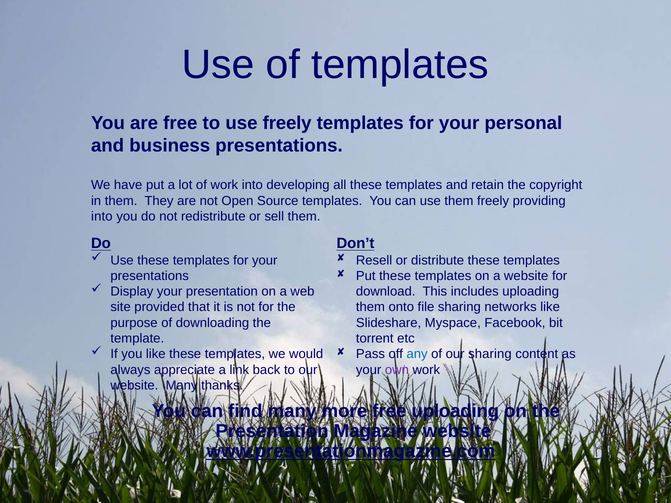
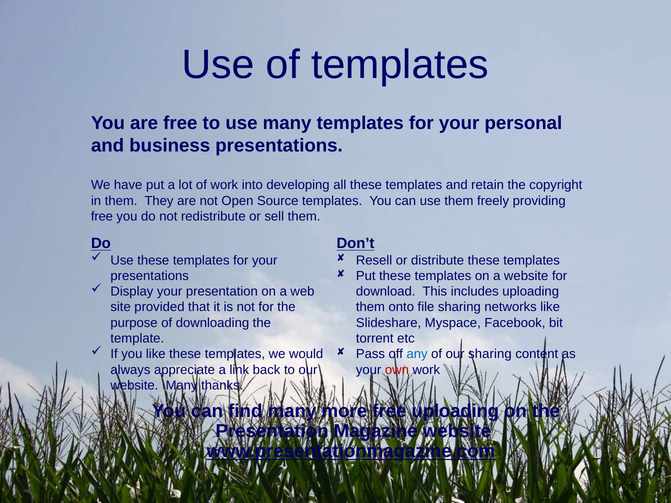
use freely: freely -> many
into at (102, 217): into -> free
own colour: purple -> red
